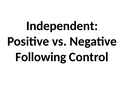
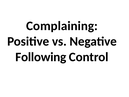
Independent: Independent -> Complaining
